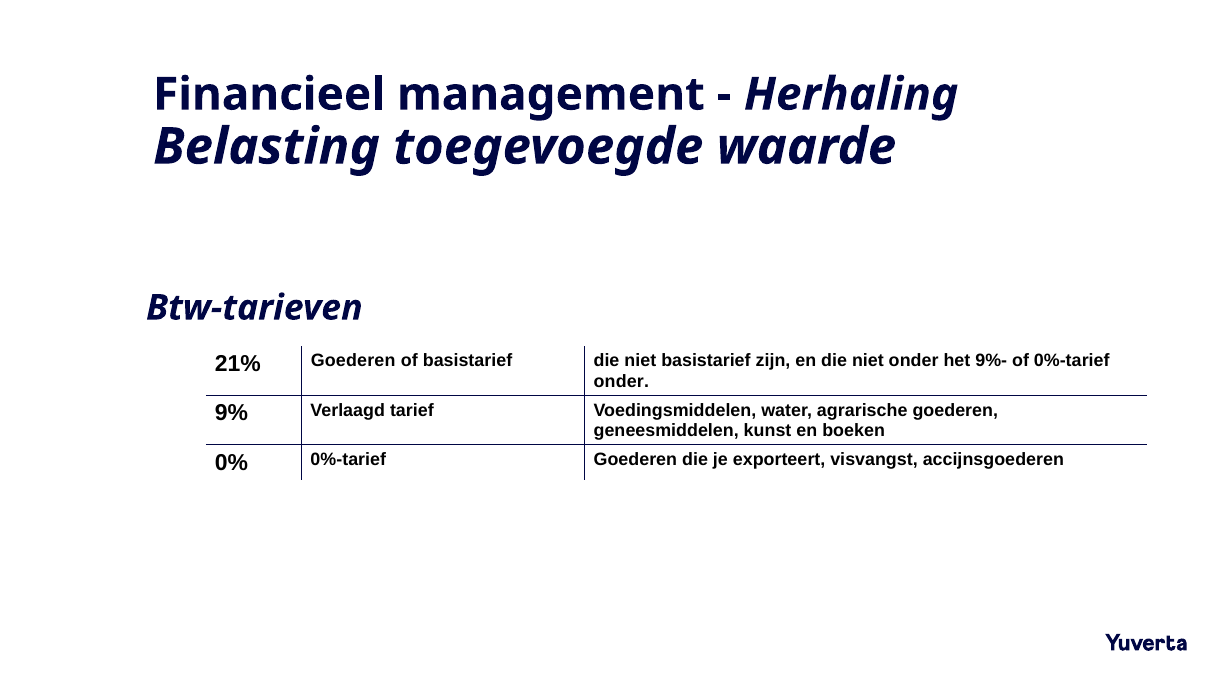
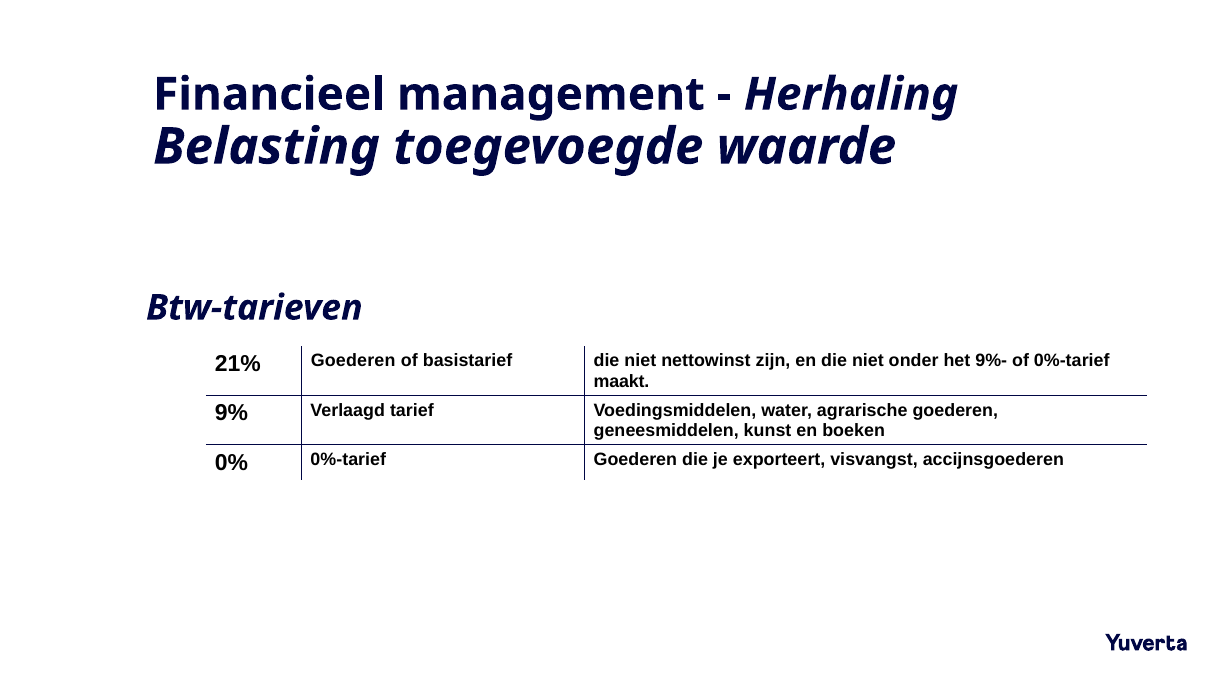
niet basistarief: basistarief -> nettowinst
onder at (621, 381): onder -> maakt
